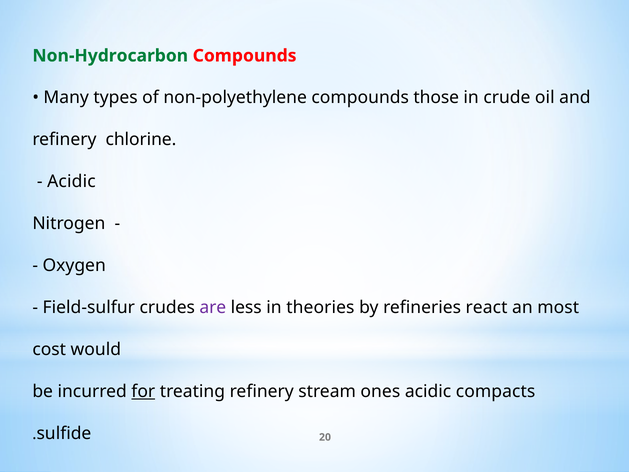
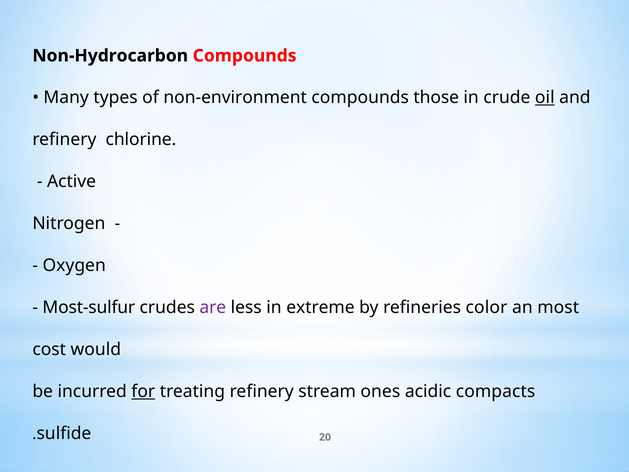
Non-Hydrocarbon colour: green -> black
non-polyethylene: non-polyethylene -> non-environment
oil underline: none -> present
Acidic at (71, 182): Acidic -> Active
Field-sulfur: Field-sulfur -> Most-sulfur
theories: theories -> extreme
react: react -> color
